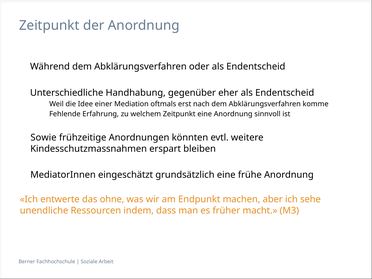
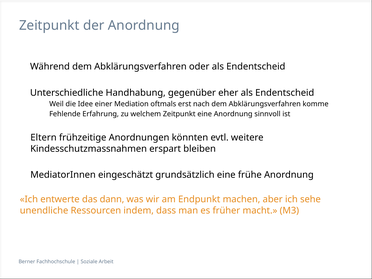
Sowie: Sowie -> Eltern
ohne: ohne -> dann
